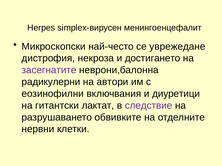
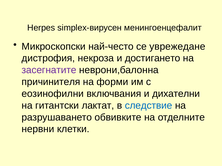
радикулерни: радикулерни -> причинителя
автори: автори -> форми
диуретици: диуретици -> дихателни
следствие colour: purple -> blue
